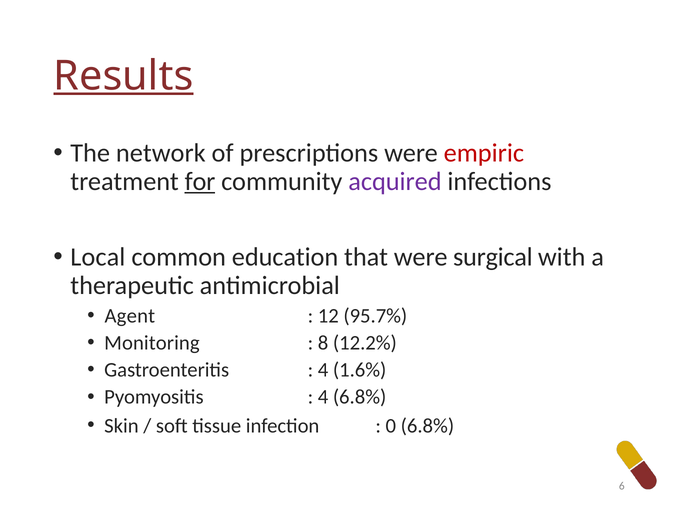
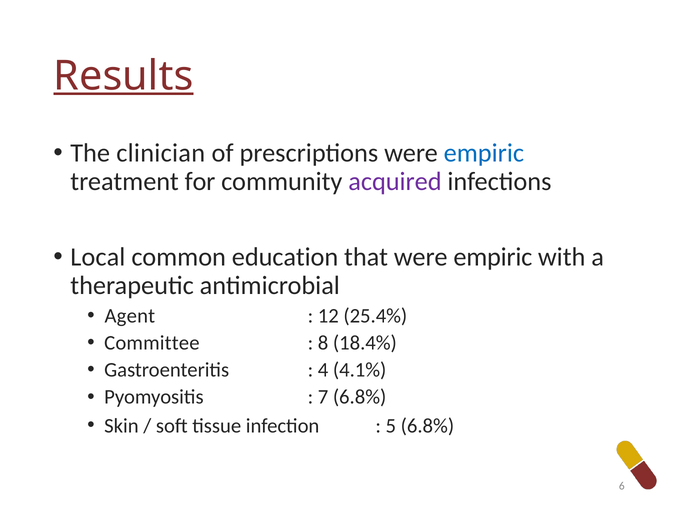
network: network -> clinician
empiric at (484, 153) colour: red -> blue
for underline: present -> none
that were surgical: surgical -> empiric
95.7%: 95.7% -> 25.4%
Monitoring: Monitoring -> Committee
12.2%: 12.2% -> 18.4%
1.6%: 1.6% -> 4.1%
4 at (323, 397): 4 -> 7
0: 0 -> 5
